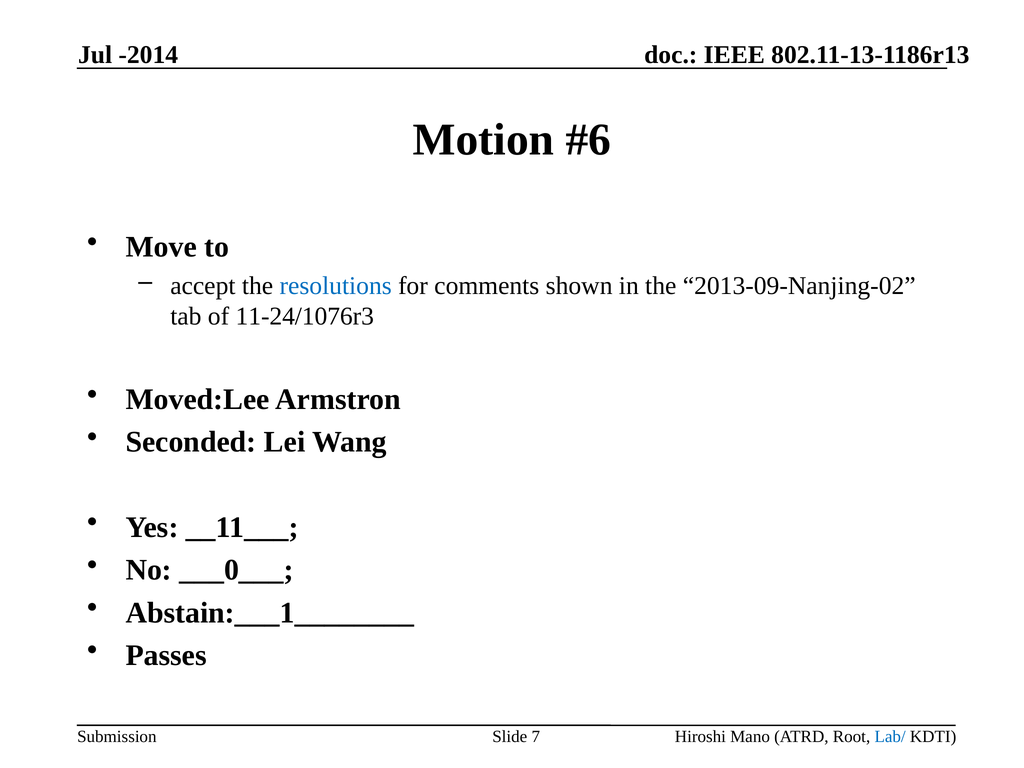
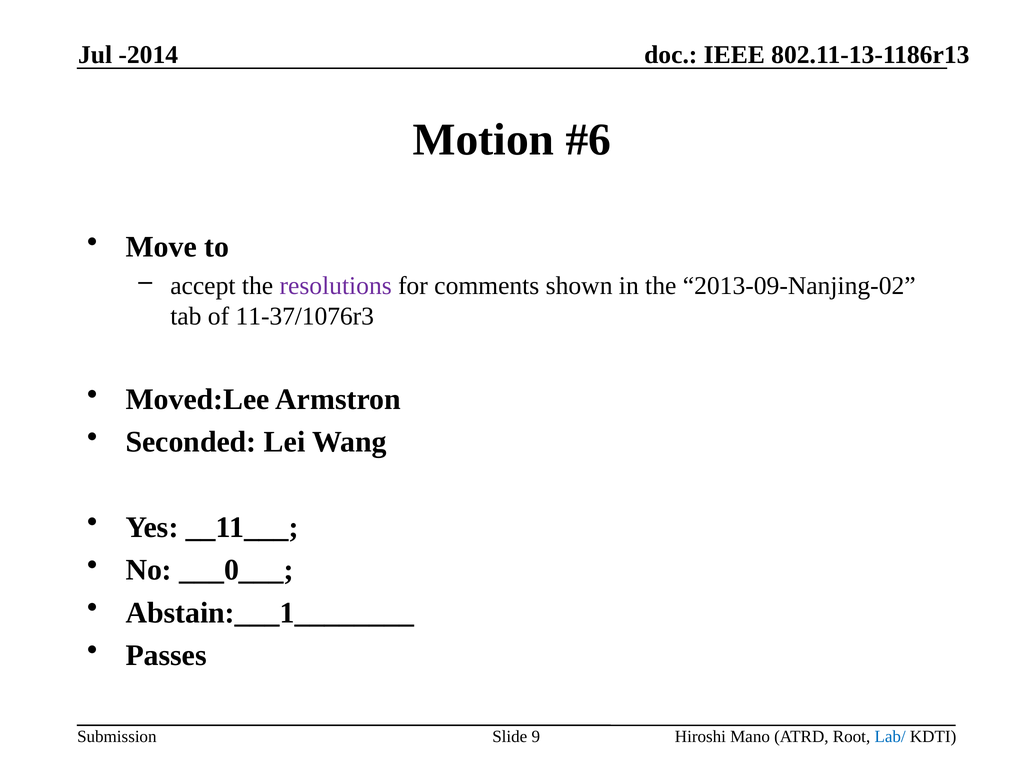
resolutions colour: blue -> purple
11-24/1076r3: 11-24/1076r3 -> 11-37/1076r3
7: 7 -> 9
